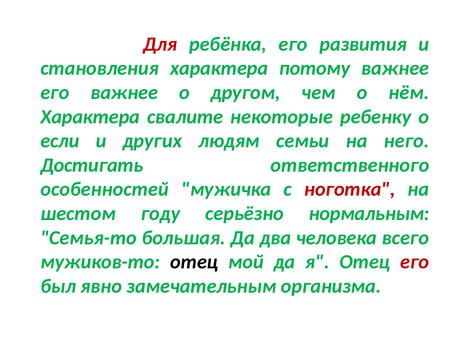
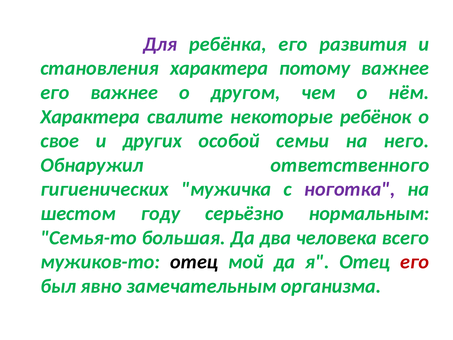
Для colour: red -> purple
ребенку: ребенку -> ребёнок
если: если -> свое
людям: людям -> особой
Достигать: Достигать -> Обнаружил
особенностей: особенностей -> гигиенических
ноготка colour: red -> purple
